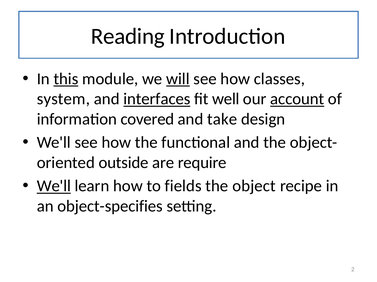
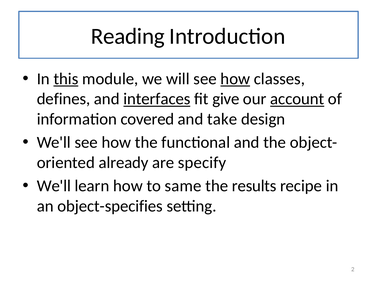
will underline: present -> none
how at (235, 79) underline: none -> present
system: system -> defines
well: well -> give
outside: outside -> already
require: require -> specify
We'll at (54, 186) underline: present -> none
fields: fields -> same
object: object -> results
